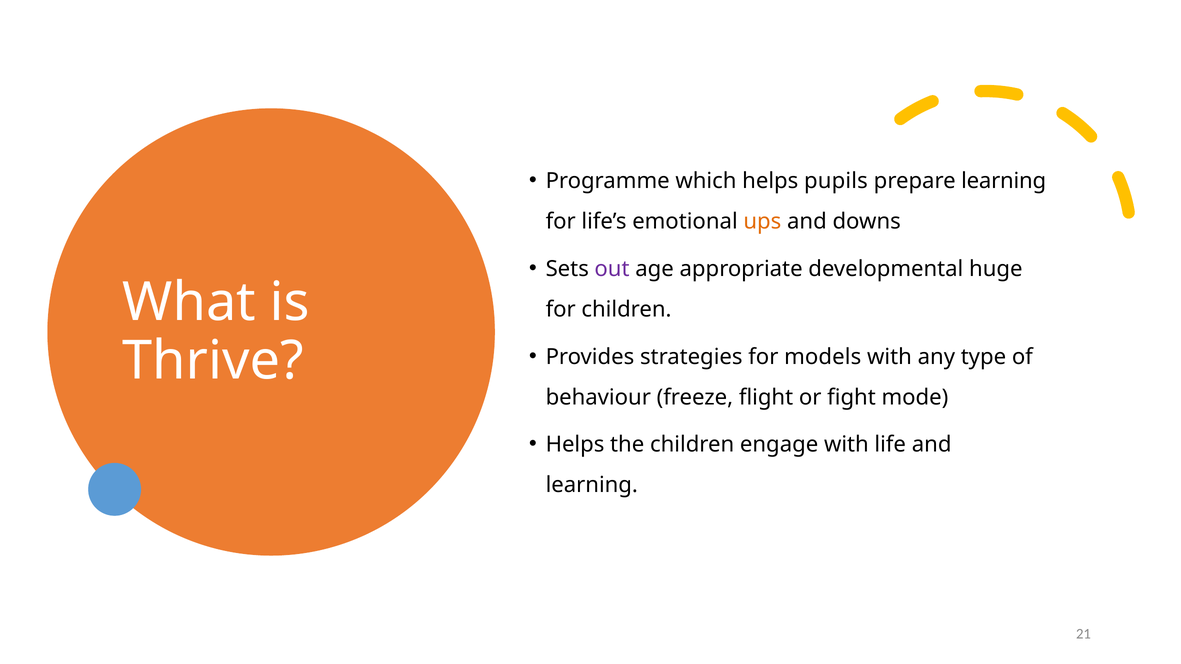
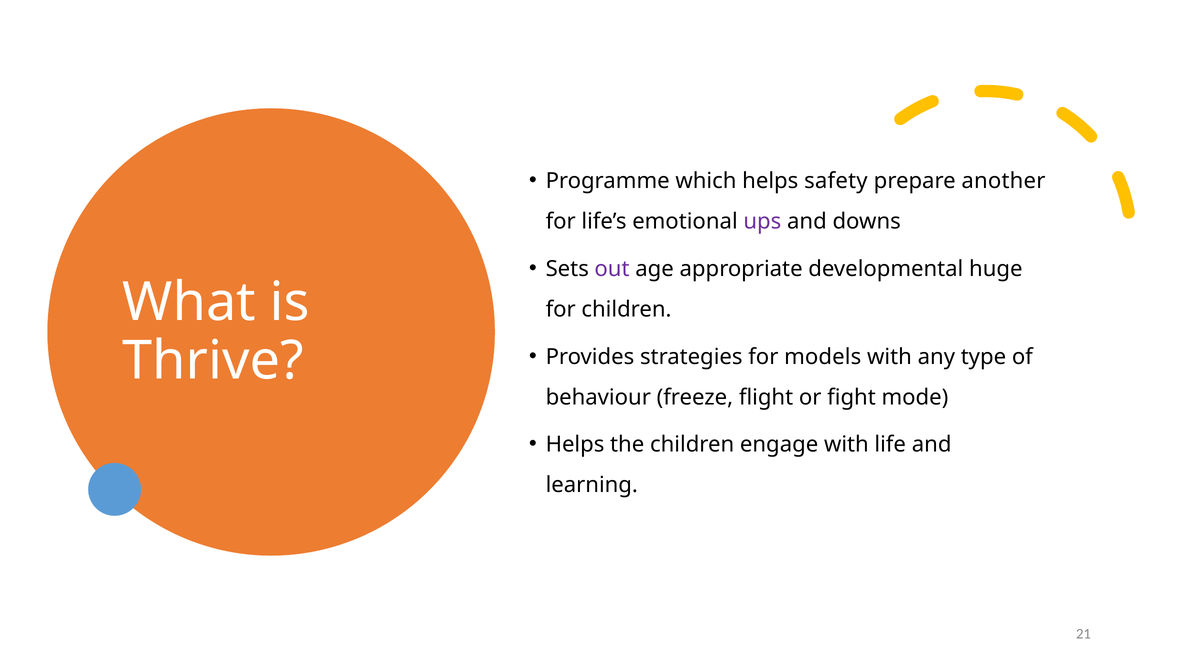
pupils: pupils -> safety
prepare learning: learning -> another
ups colour: orange -> purple
